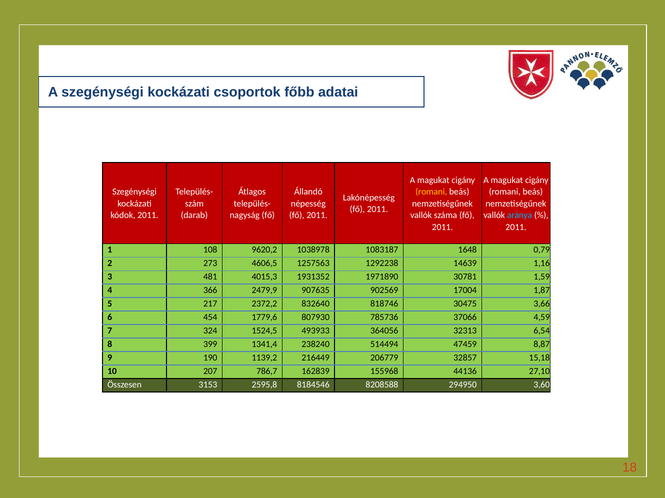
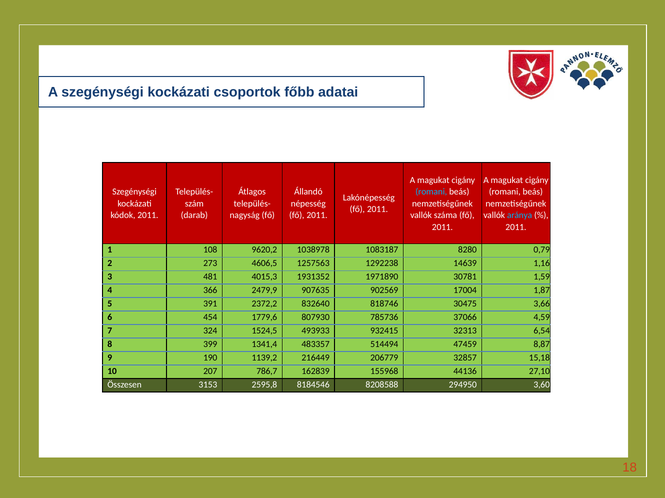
romani at (431, 192) colour: yellow -> light blue
1648: 1648 -> 8280
217: 217 -> 391
364056: 364056 -> 932415
238240: 238240 -> 483357
